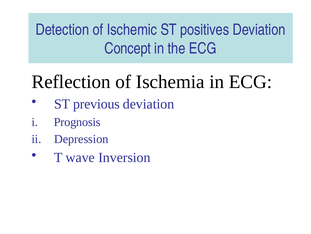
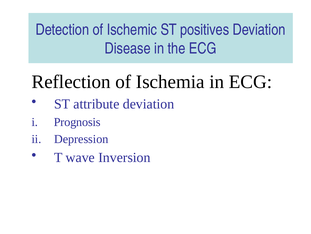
Concept: Concept -> Disease
previous: previous -> attribute
